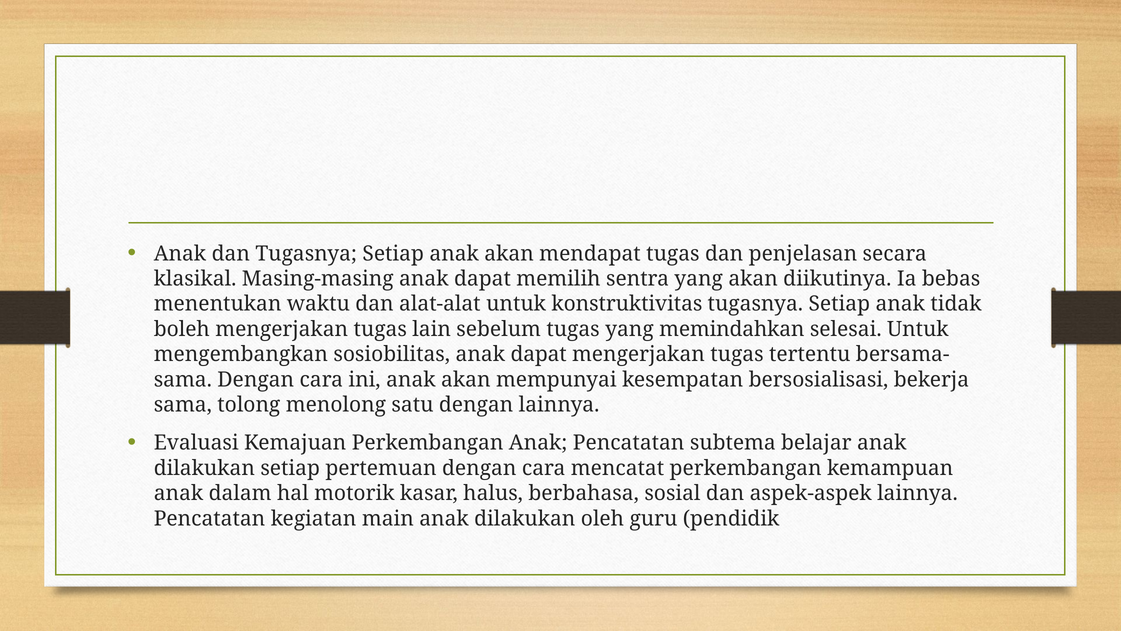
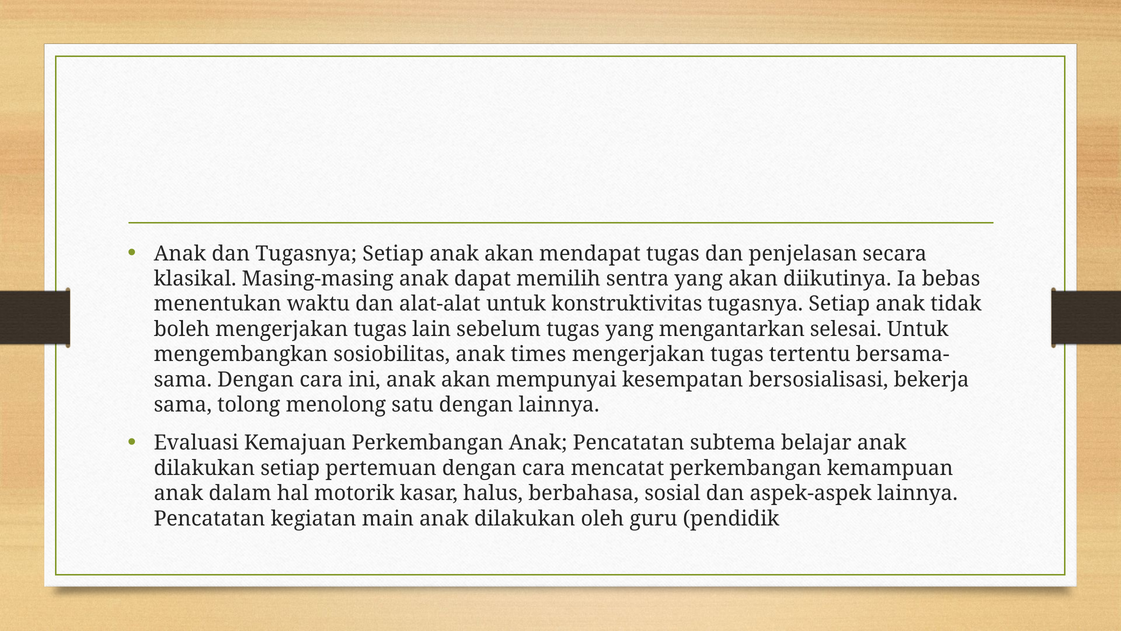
memindahkan: memindahkan -> mengantarkan
sosiobilitas anak dapat: dapat -> times
